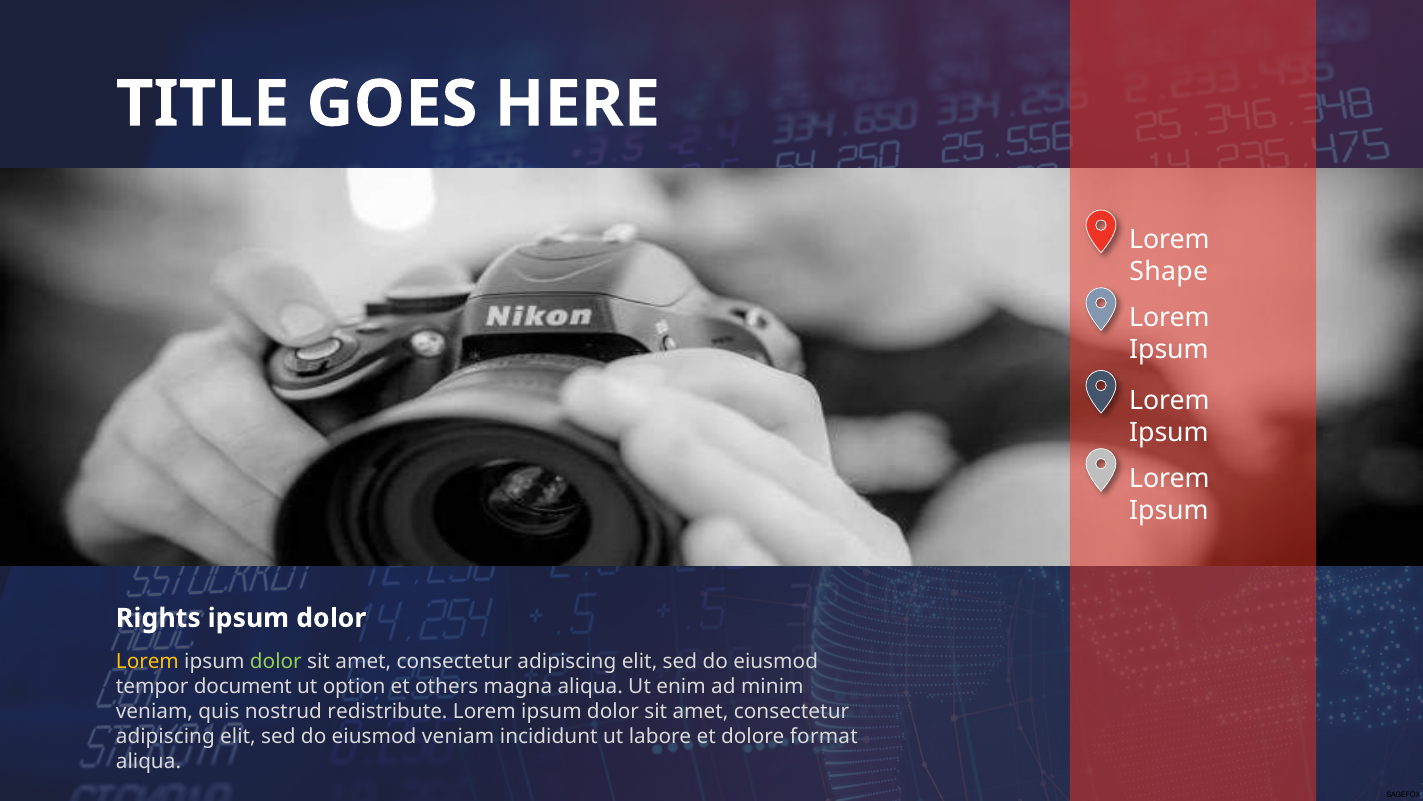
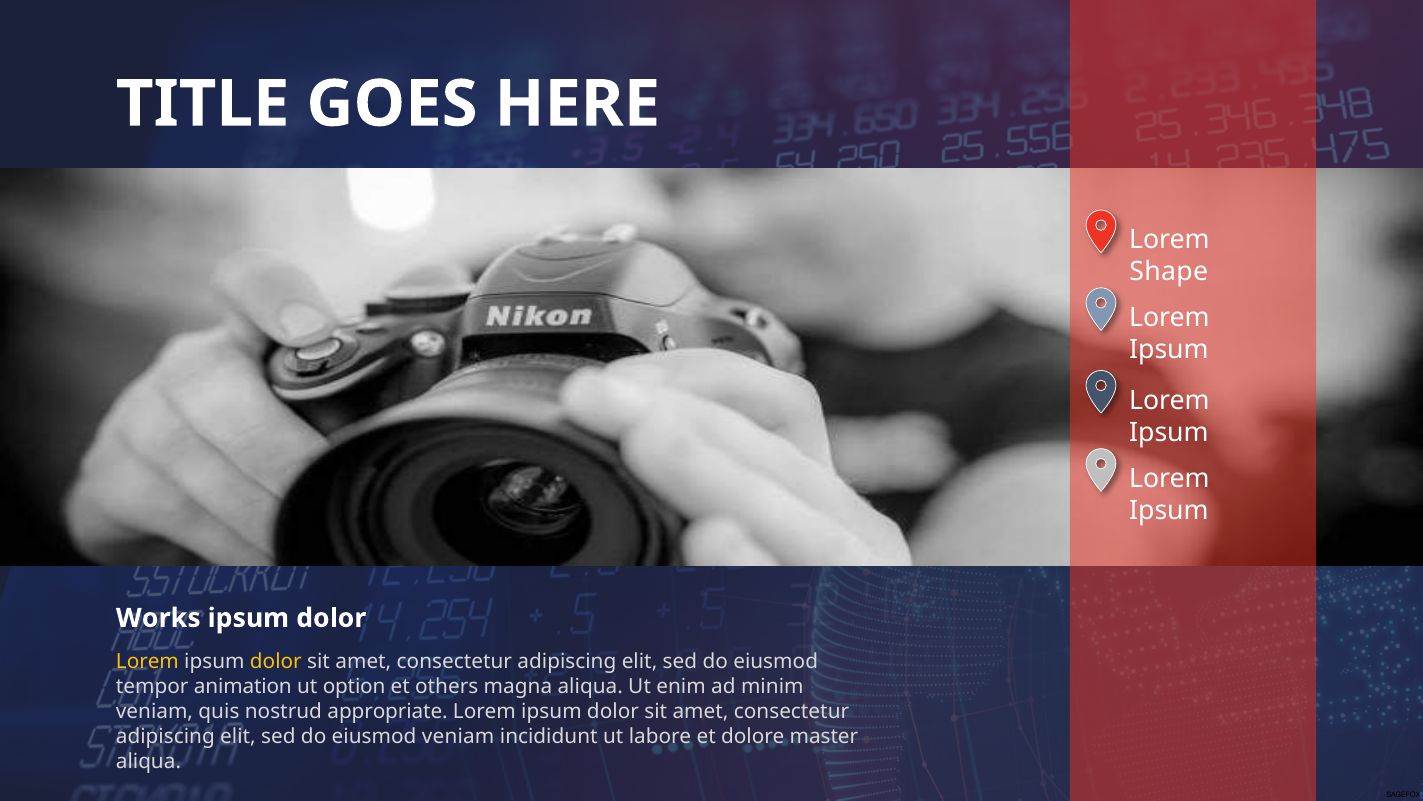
Rights: Rights -> Works
dolor at (276, 662) colour: light green -> yellow
document: document -> animation
redistribute: redistribute -> appropriate
format: format -> master
